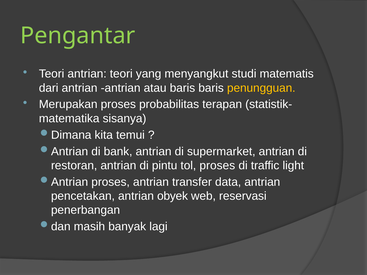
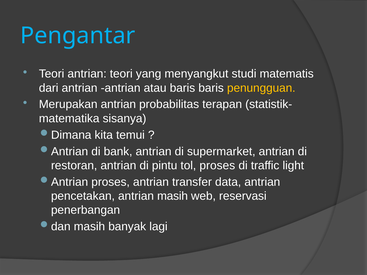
Pengantar colour: light green -> light blue
Merupakan proses: proses -> antrian
antrian obyek: obyek -> masih
